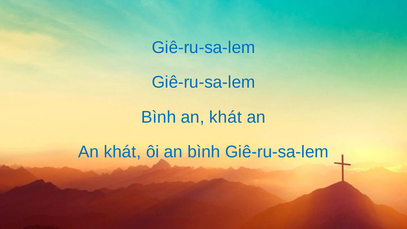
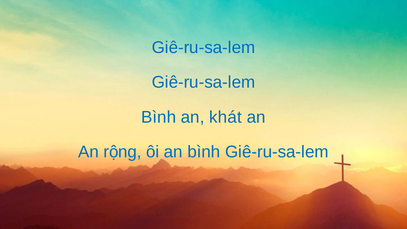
khát at (122, 152): khát -> rộng
